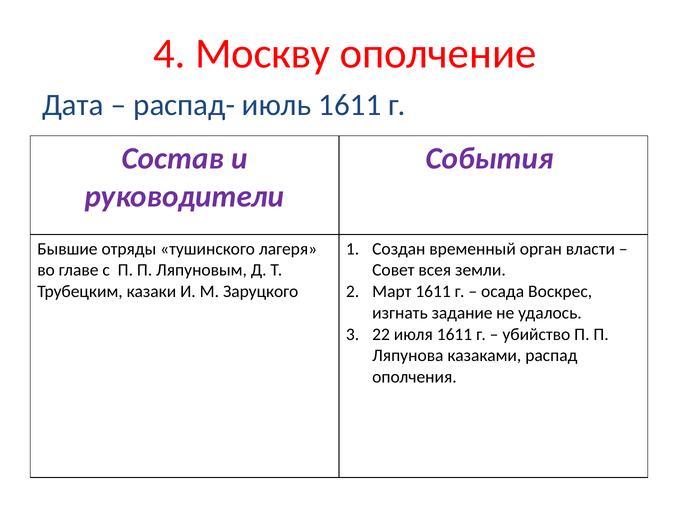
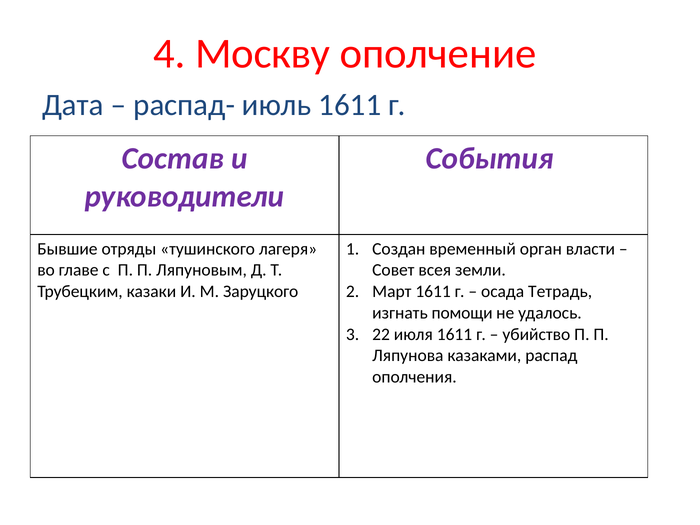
Воскрес: Воскрес -> Тетрадь
задание: задание -> помощи
